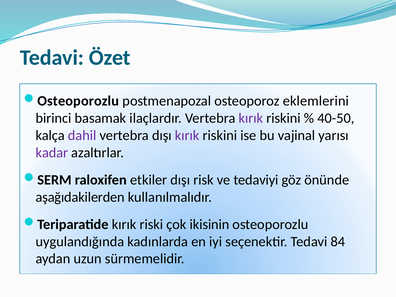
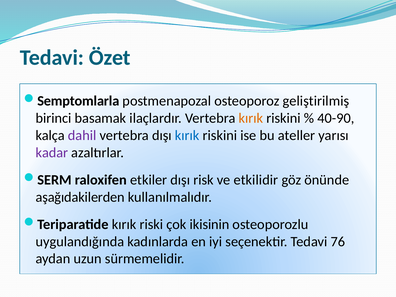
Osteoporozlu at (78, 101): Osteoporozlu -> Semptomlarla
eklemlerini: eklemlerini -> geliştirilmiş
kırık at (251, 118) colour: purple -> orange
40-50: 40-50 -> 40-90
kırık at (187, 135) colour: purple -> blue
vajinal: vajinal -> ateller
tedaviyi: tedaviyi -> etkilidir
84: 84 -> 76
